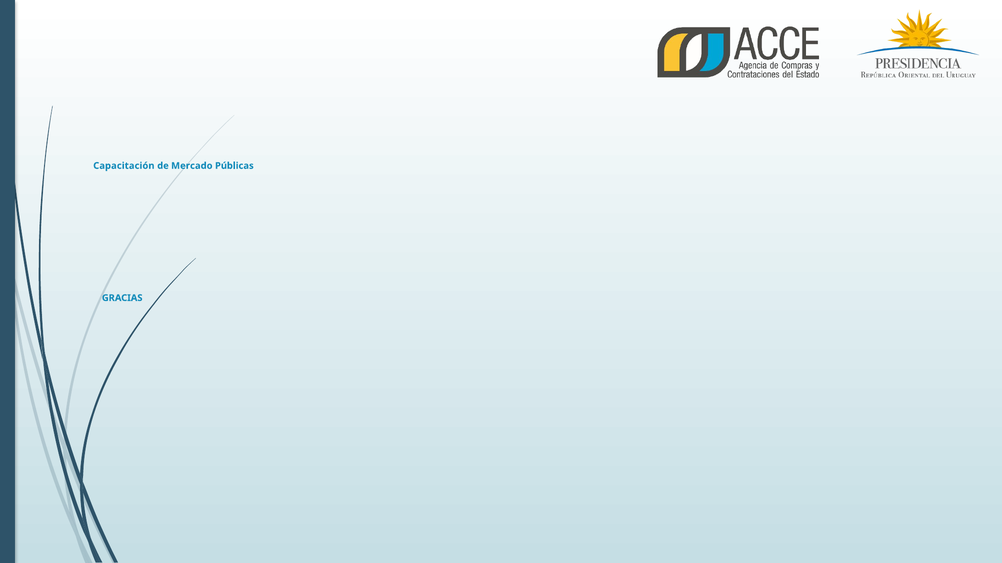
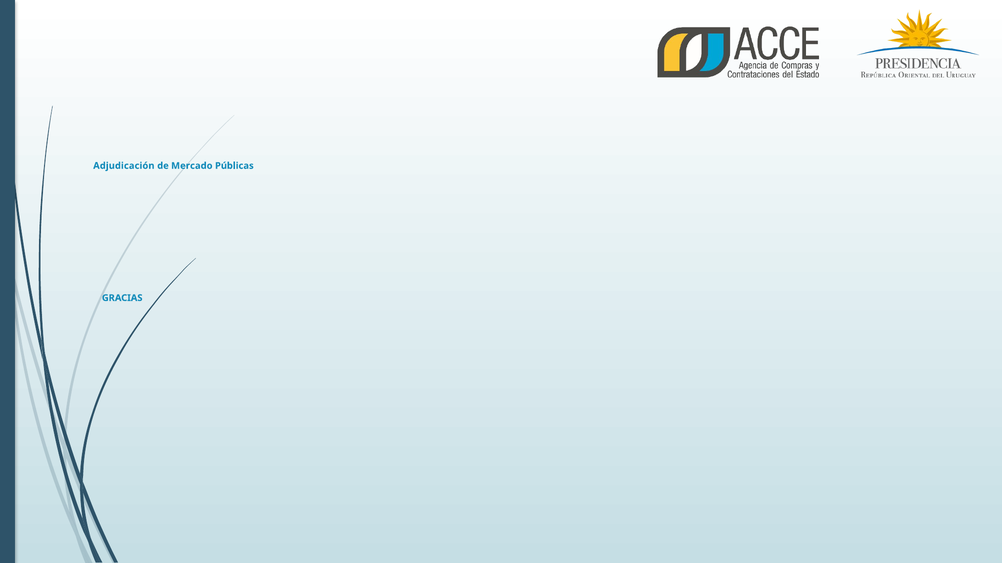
Capacitación: Capacitación -> Adjudicación
